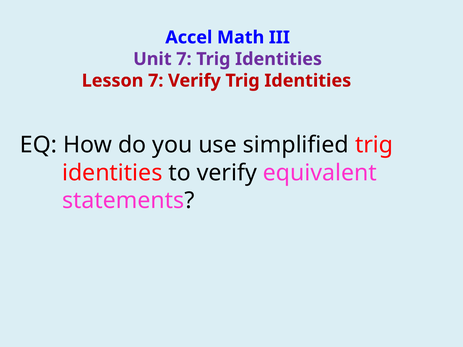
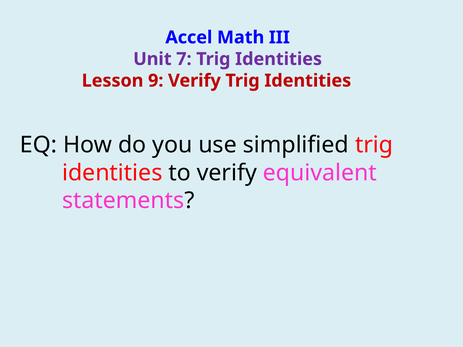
Lesson 7: 7 -> 9
